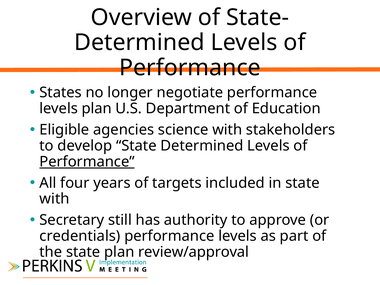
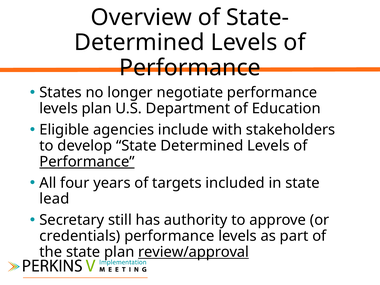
science: science -> include
with at (55, 199): with -> lead
review/approval underline: none -> present
